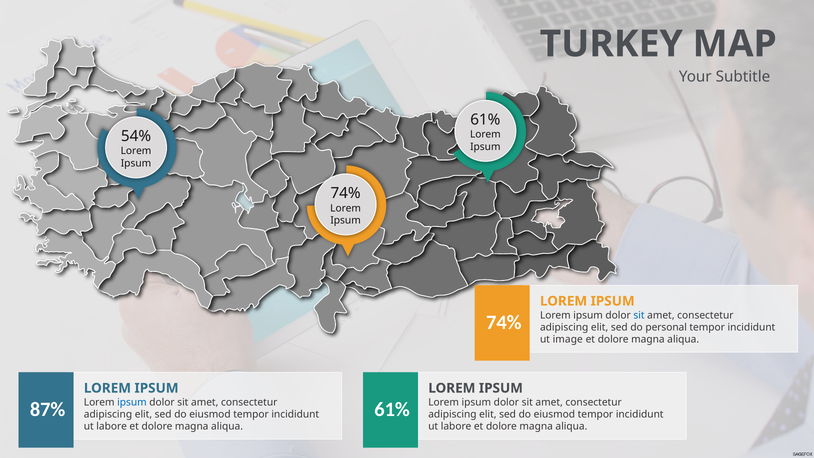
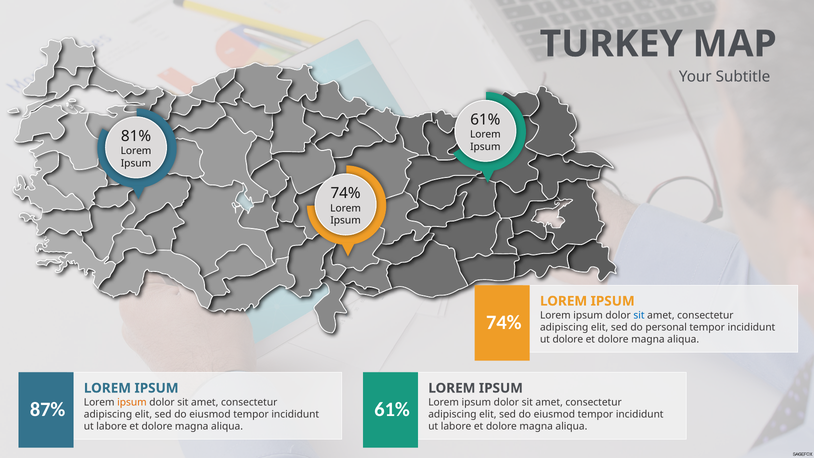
54%: 54% -> 81%
ut image: image -> dolore
ipsum at (132, 402) colour: blue -> orange
